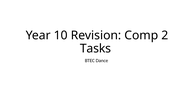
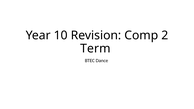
Tasks: Tasks -> Term
